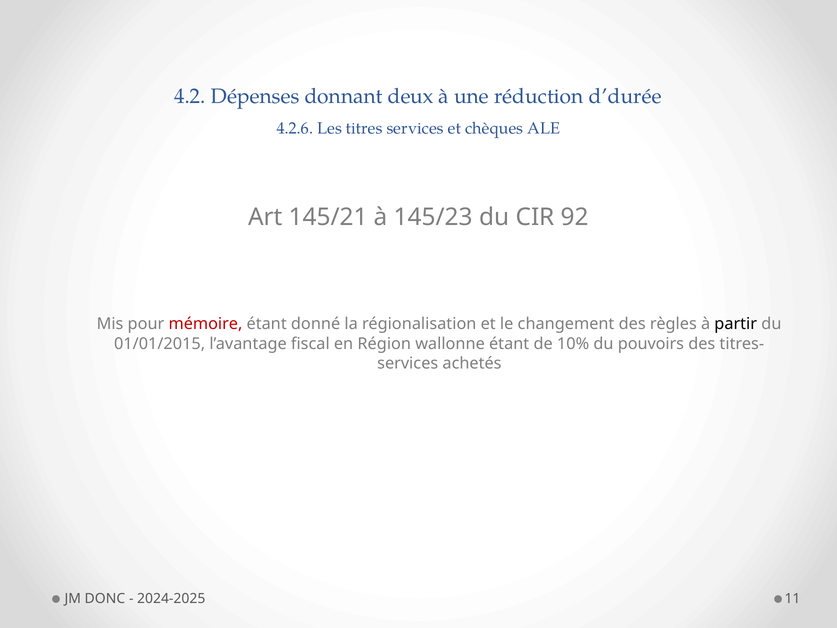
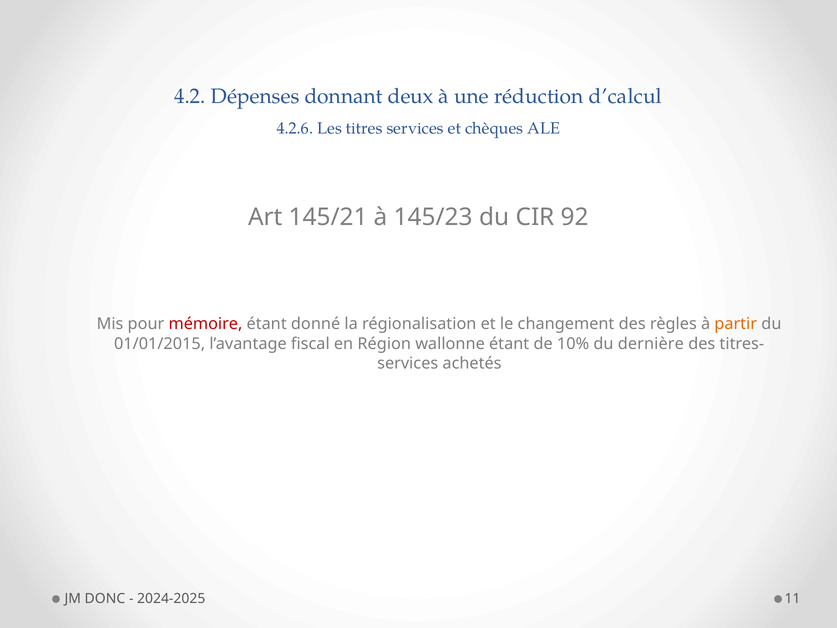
d’durée: d’durée -> d’calcul
partir colour: black -> orange
pouvoirs: pouvoirs -> dernière
